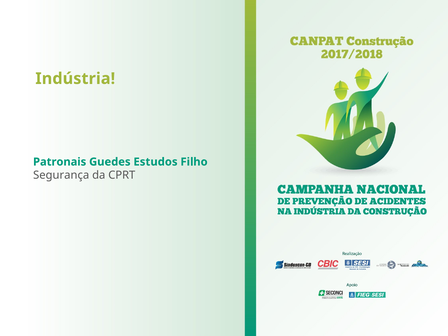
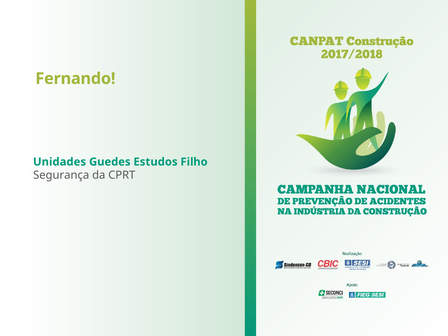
Indústria: Indústria -> Fernando
Patronais: Patronais -> Unidades
